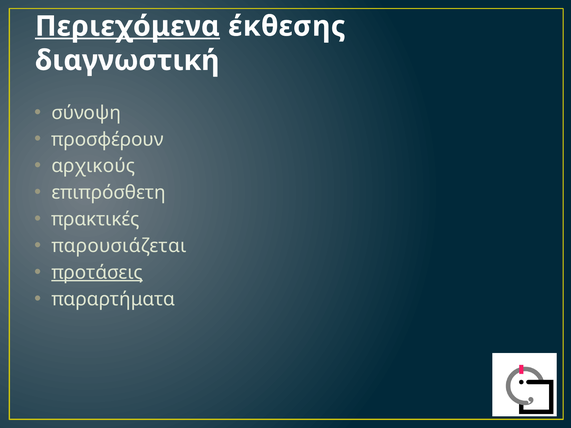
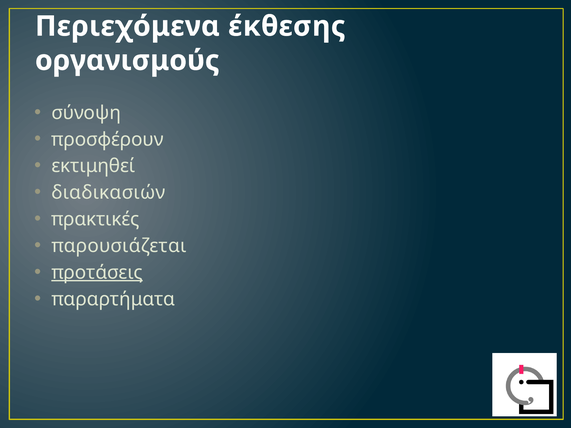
Περιεχόμενα underline: present -> none
διαγνωστική: διαγνωστική -> οργανισμούς
αρχικούς: αρχικούς -> εκτιμηθεί
επιπρόσθετη: επιπρόσθετη -> διαδικασιών
